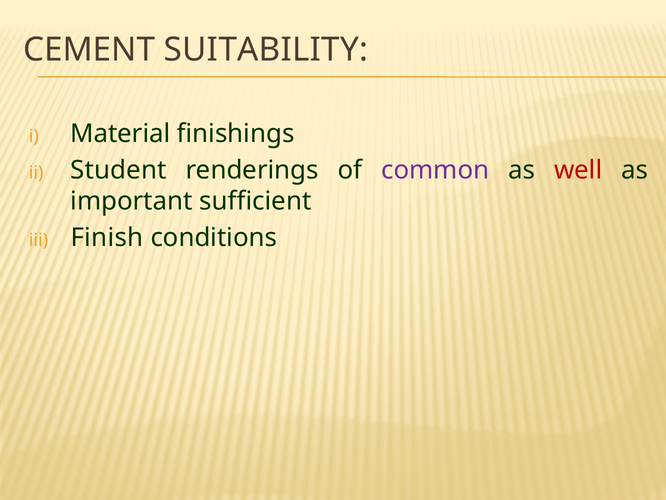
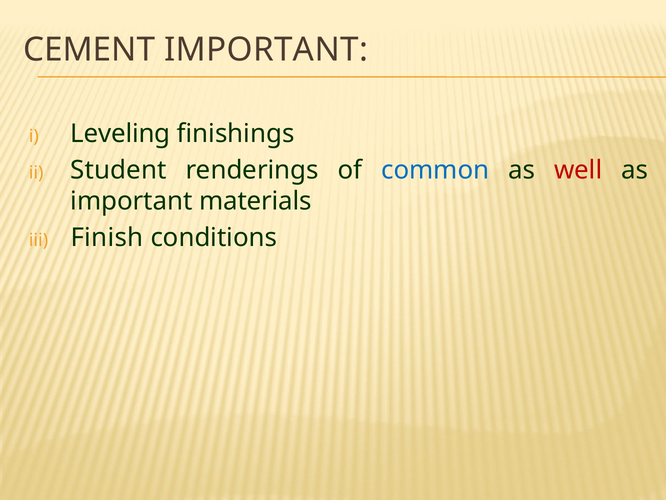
CEMENT SUITABILITY: SUITABILITY -> IMPORTANT
Material: Material -> Leveling
common colour: purple -> blue
sufficient: sufficient -> materials
